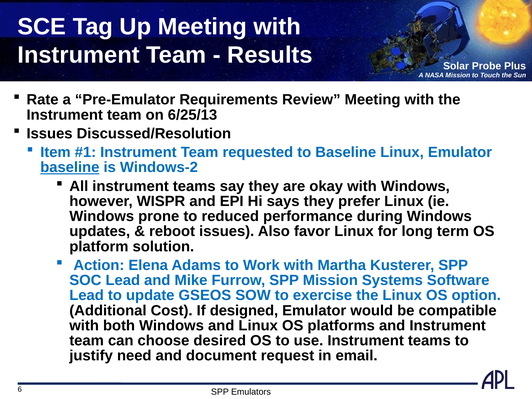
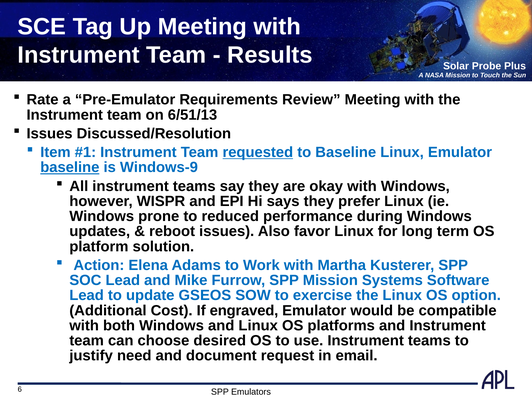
6/25/13: 6/25/13 -> 6/51/13
requested underline: none -> present
Windows-2: Windows-2 -> Windows-9
designed: designed -> engraved
